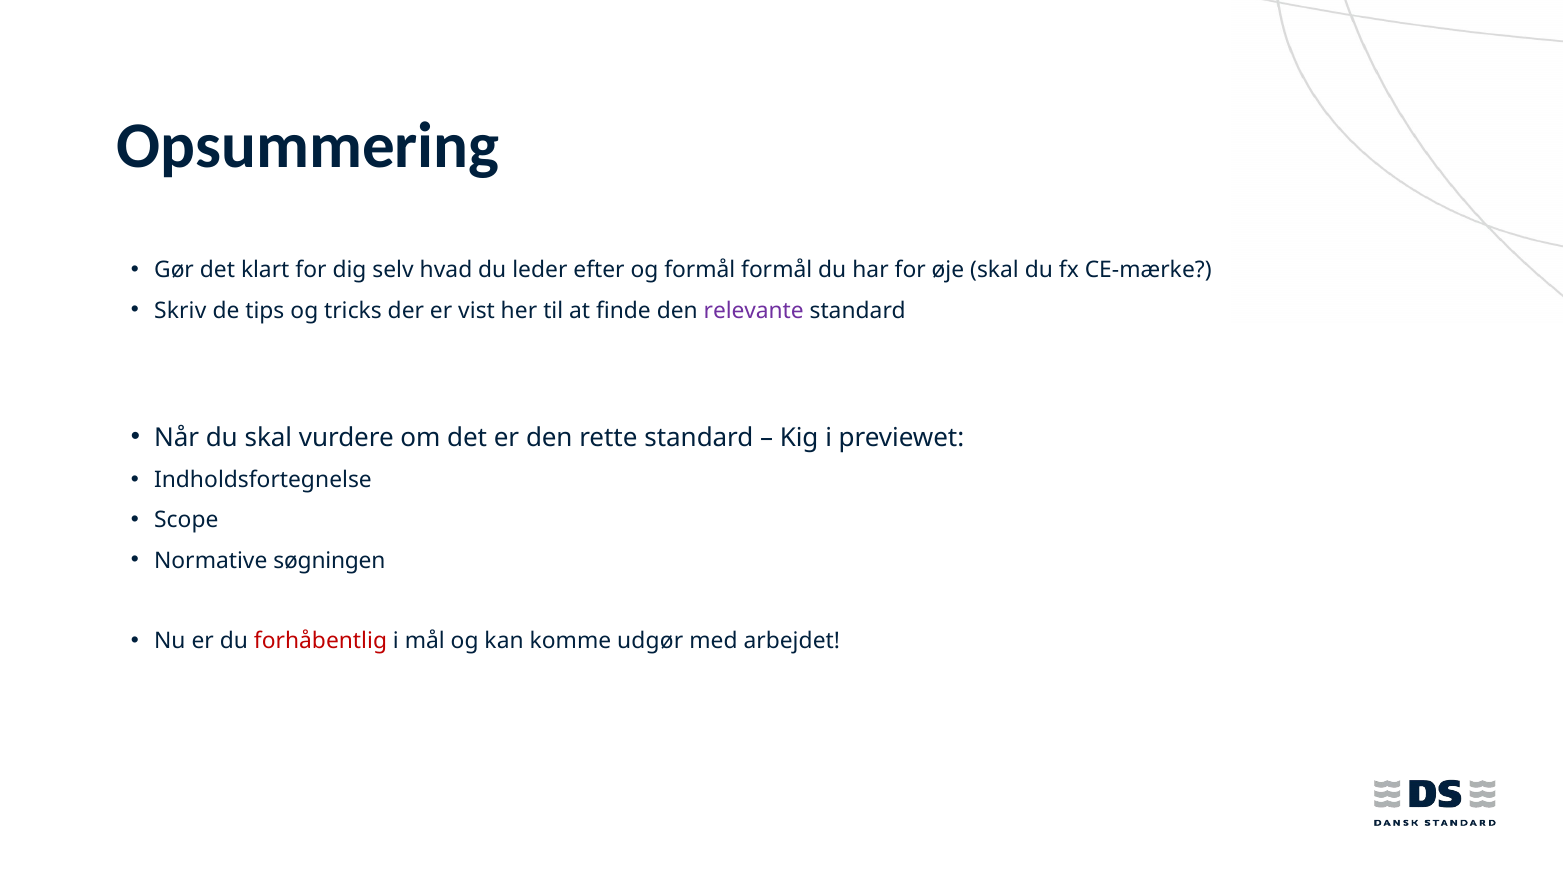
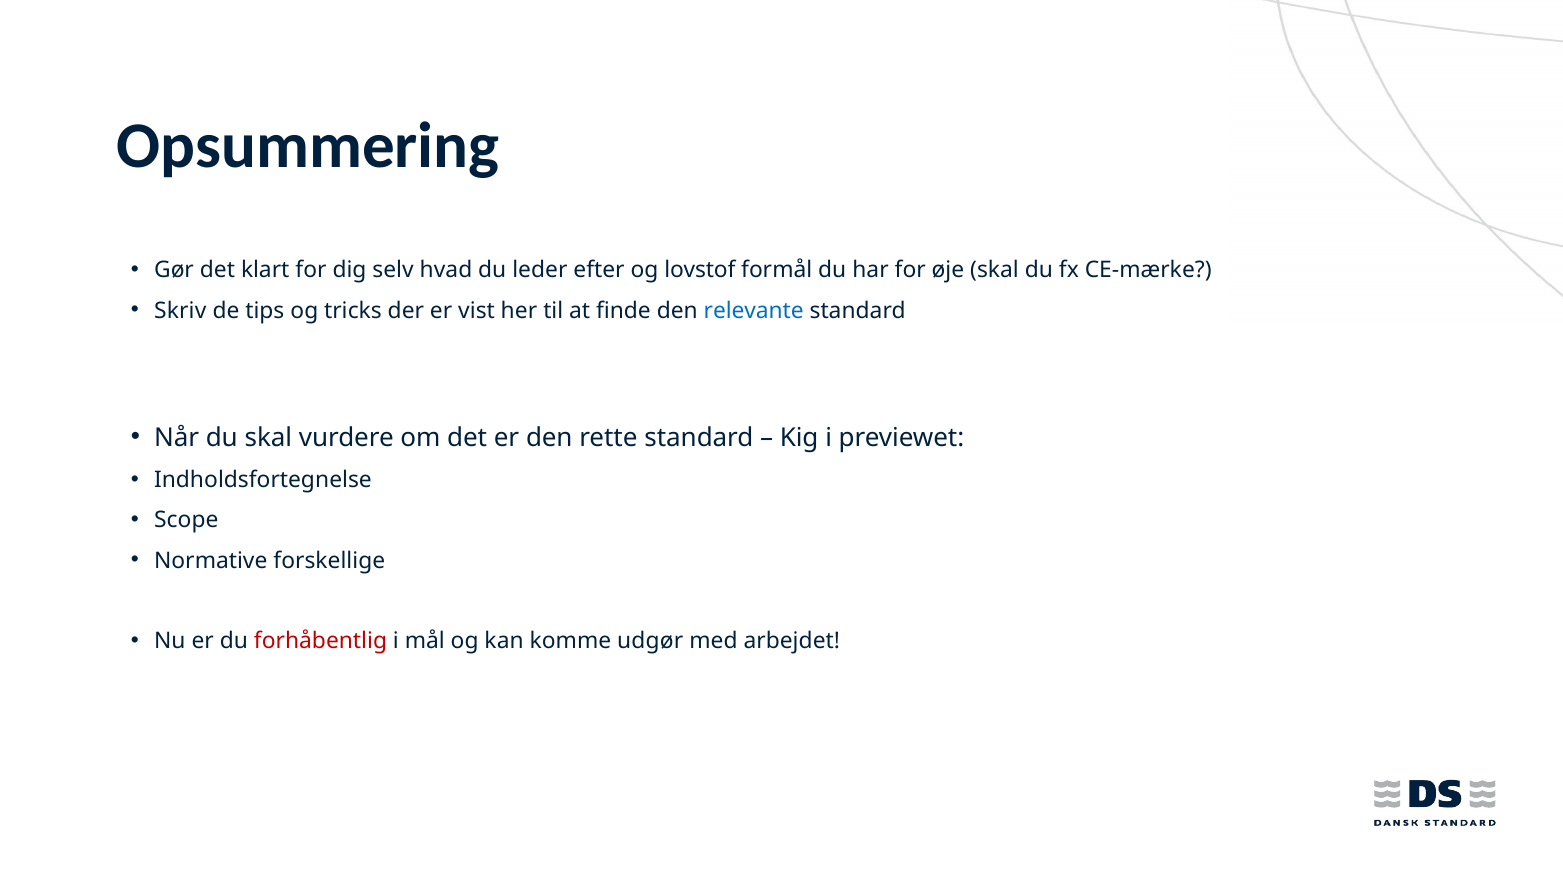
og formål: formål -> lovstof
relevante colour: purple -> blue
søgningen: søgningen -> forskellige
